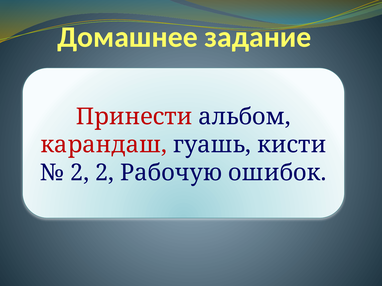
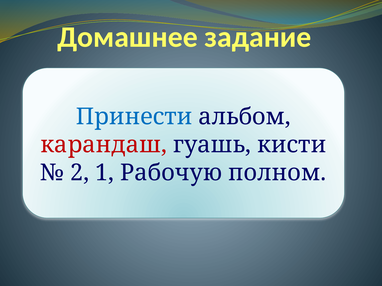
Принести colour: red -> blue
2 2: 2 -> 1
ошибок: ошибок -> полном
